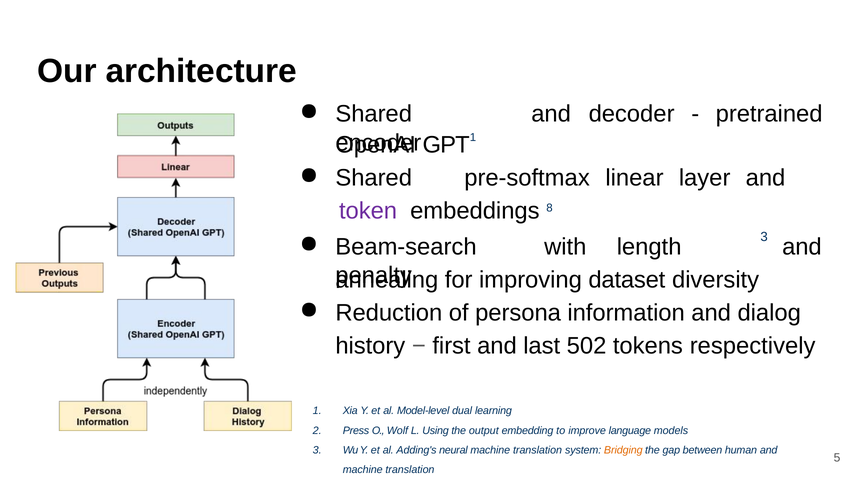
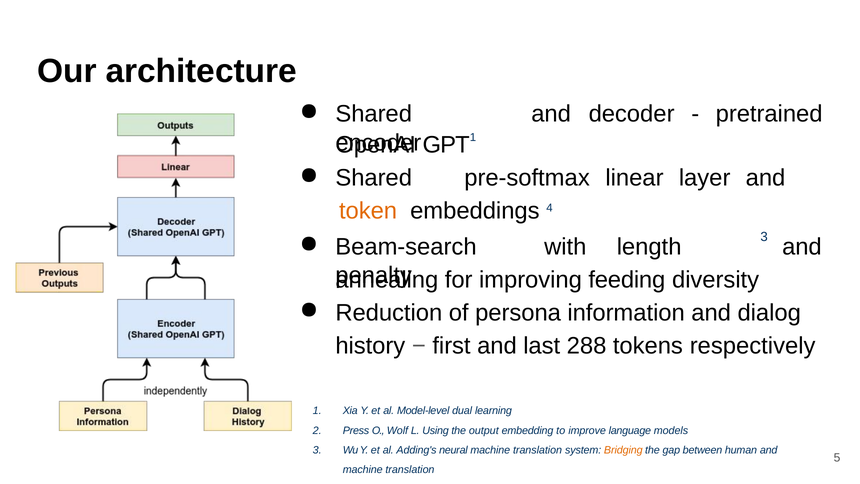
token colour: purple -> orange
8: 8 -> 4
dataset: dataset -> feeding
502: 502 -> 288
